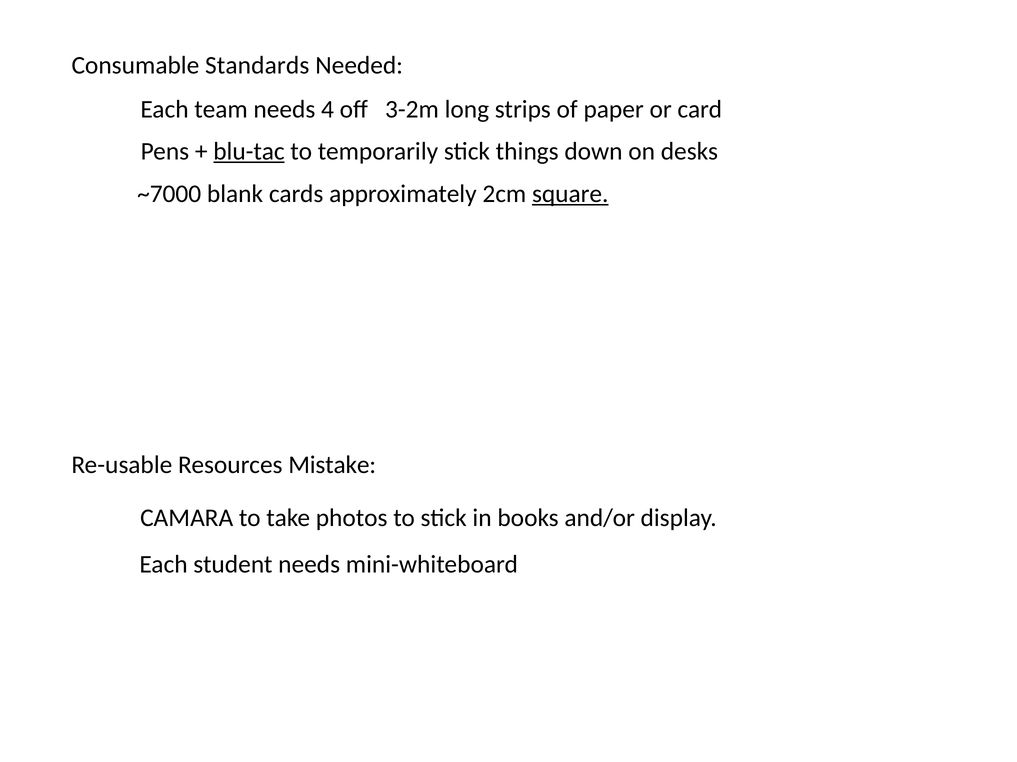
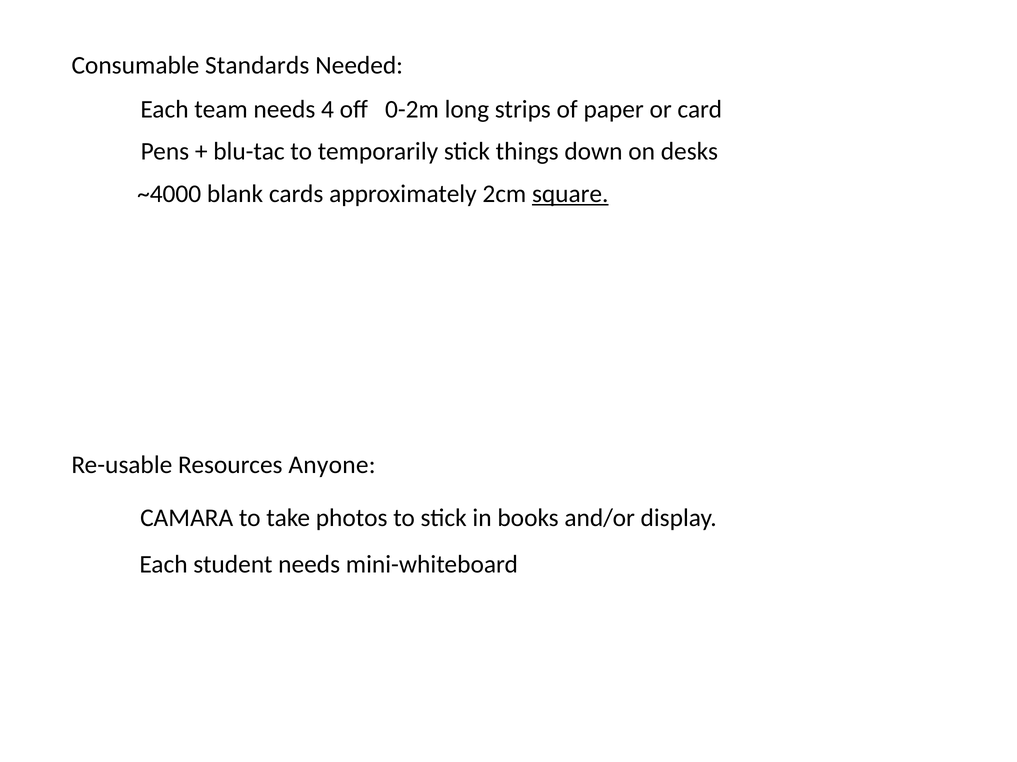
3-2m: 3-2m -> 0-2m
blu-tac underline: present -> none
~7000: ~7000 -> ~4000
Mistake: Mistake -> Anyone
